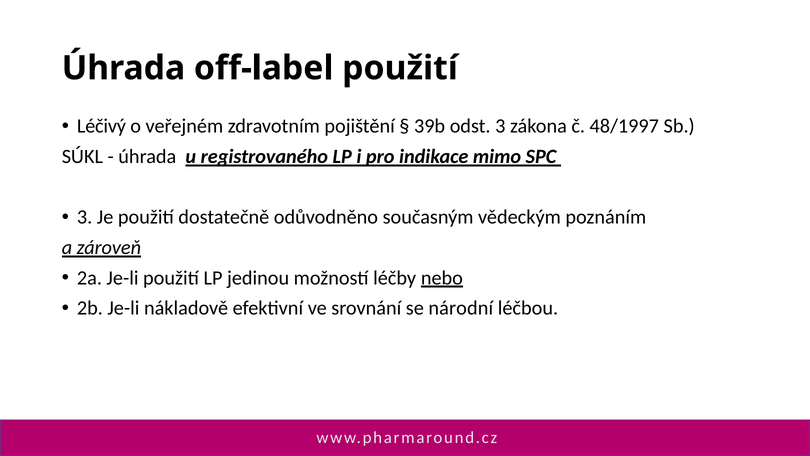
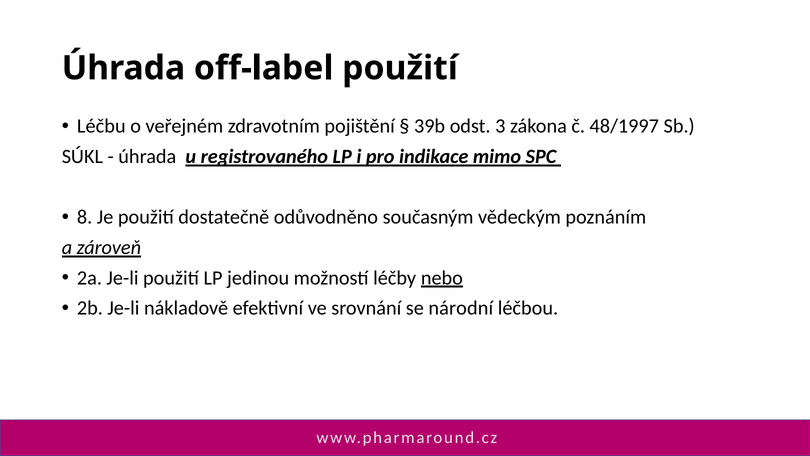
Léčivý: Léčivý -> Léčbu
3 at (85, 217): 3 -> 8
